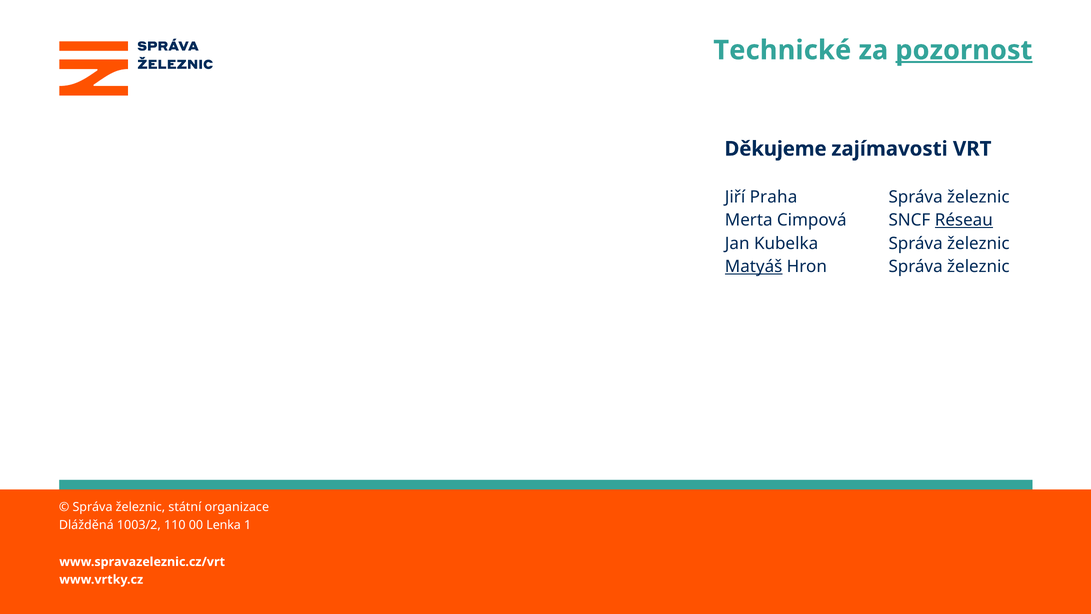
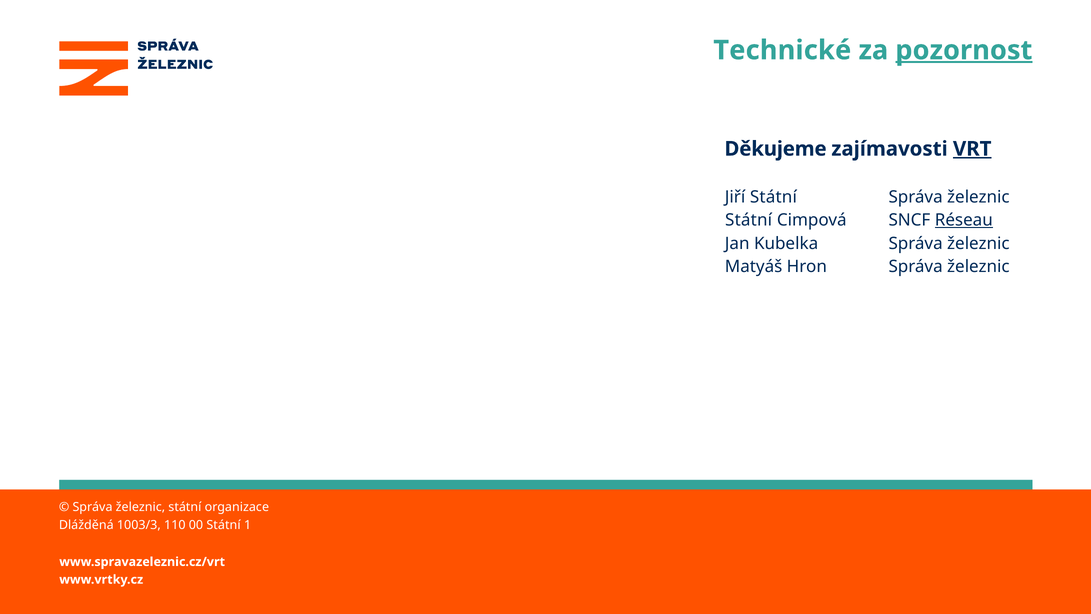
VRT underline: none -> present
Jiří Praha: Praha -> Státní
Merta at (749, 220): Merta -> Státní
Matyáš underline: present -> none
1003/2: 1003/2 -> 1003/3
00 Lenka: Lenka -> Státní
